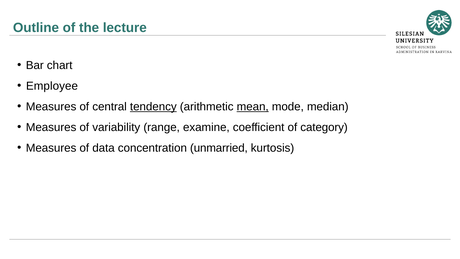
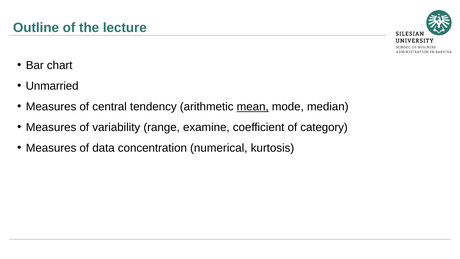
Employee: Employee -> Unmarried
tendency underline: present -> none
unmarried: unmarried -> numerical
